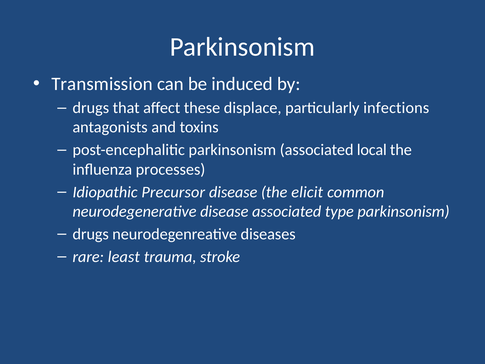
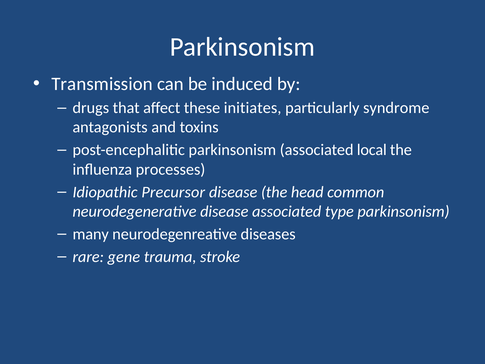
displace: displace -> initiates
infections: infections -> syndrome
elicit: elicit -> head
drugs at (91, 234): drugs -> many
least: least -> gene
